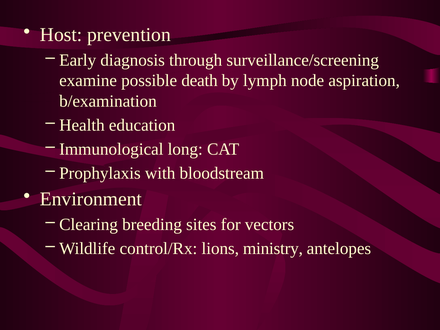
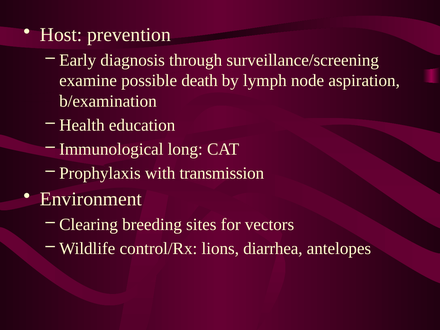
bloodstream: bloodstream -> transmission
ministry: ministry -> diarrhea
